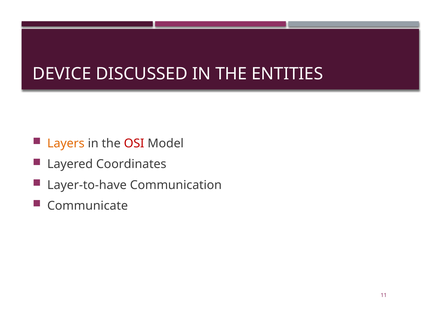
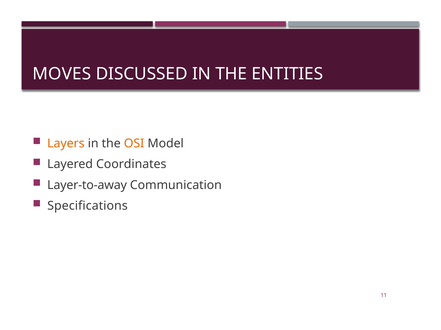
DEVICE: DEVICE -> MOVES
OSI colour: red -> orange
Layer-to-have: Layer-to-have -> Layer-to-away
Communicate: Communicate -> Specifications
